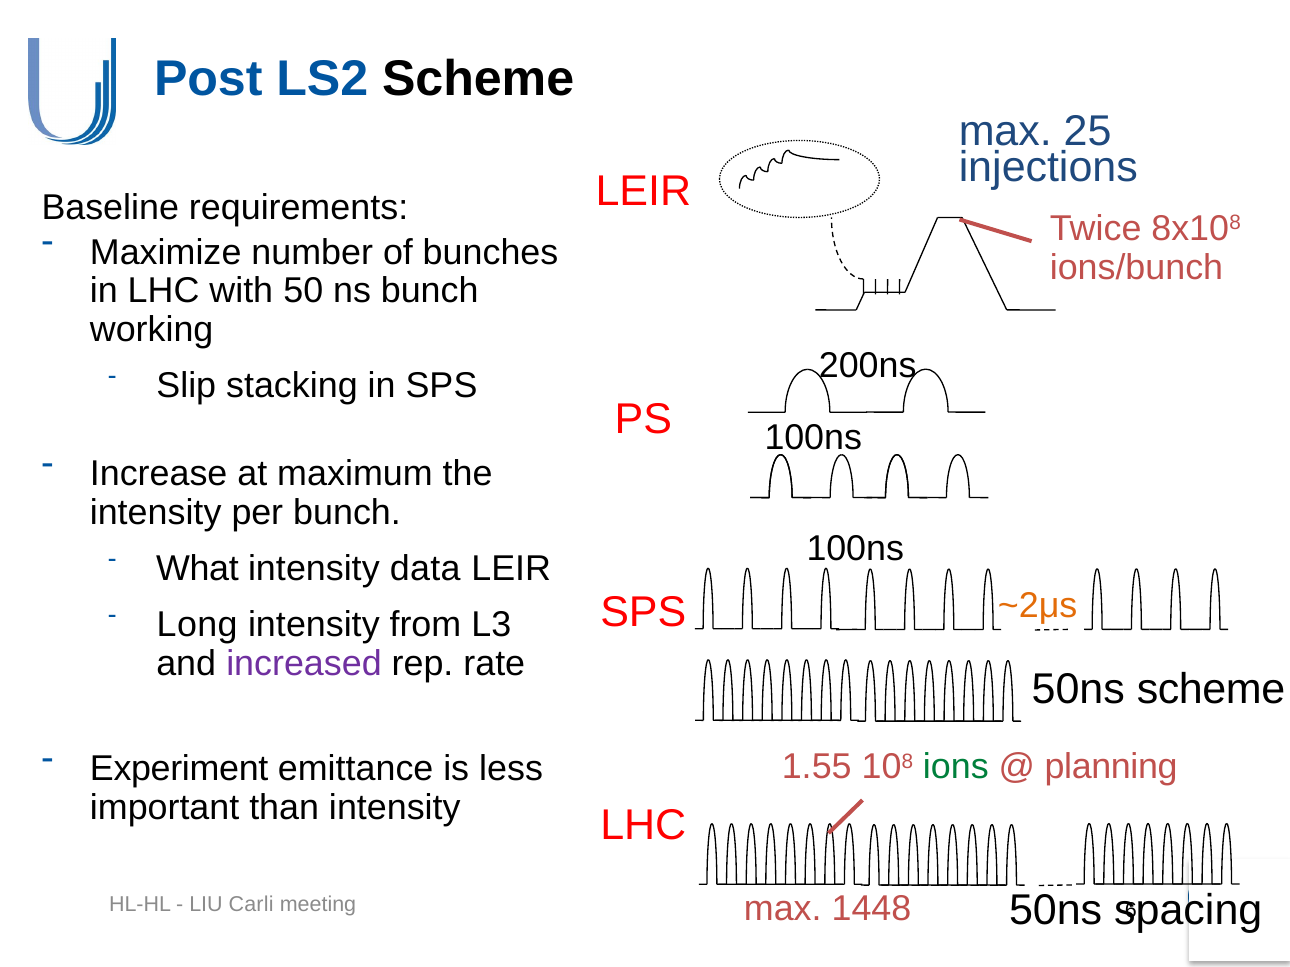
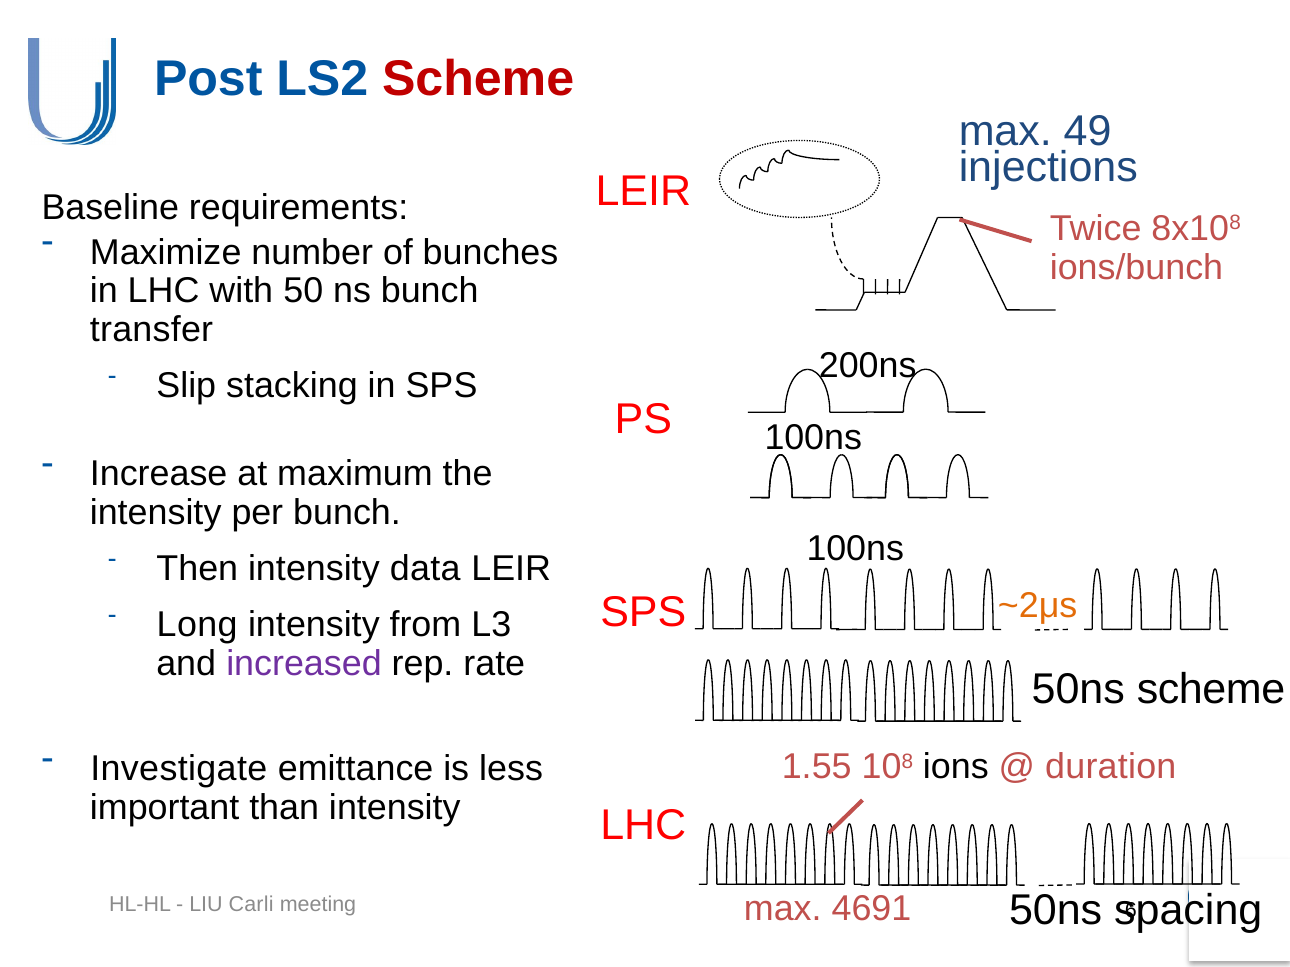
Scheme at (478, 79) colour: black -> red
25: 25 -> 49
working: working -> transfer
What: What -> Then
Experiment: Experiment -> Investigate
ions colour: green -> black
planning: planning -> duration
1448: 1448 -> 4691
